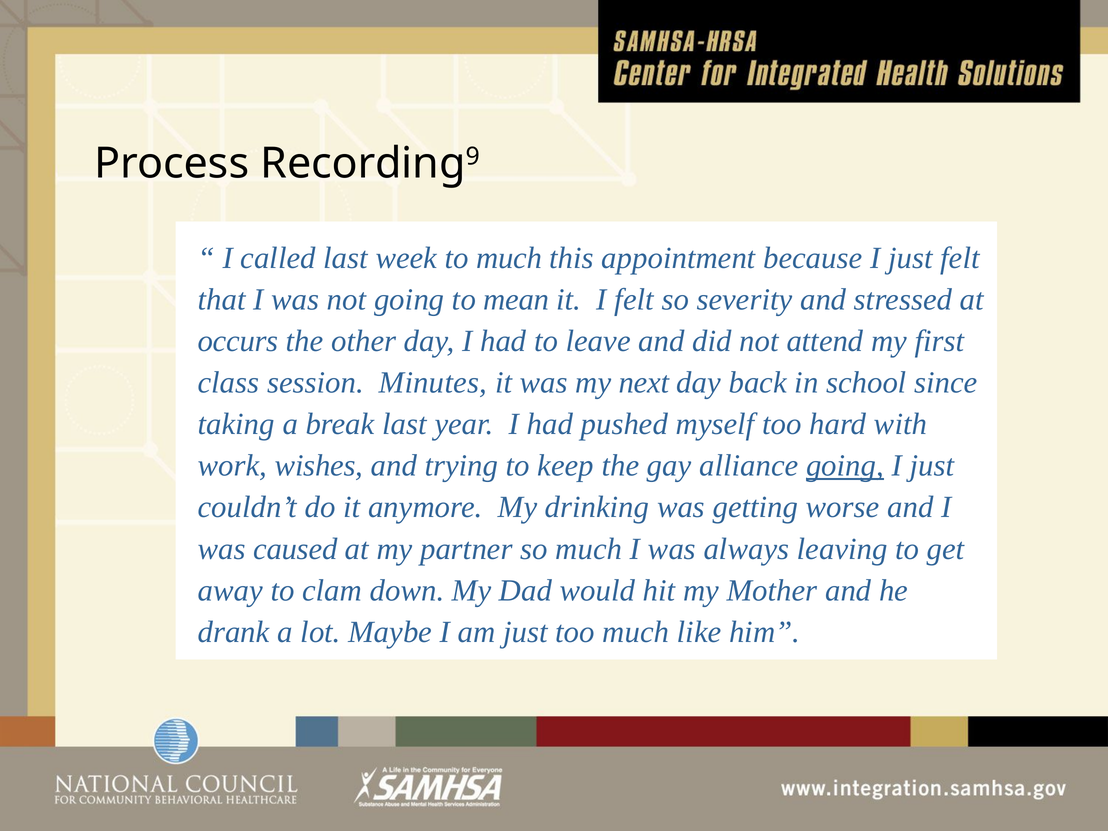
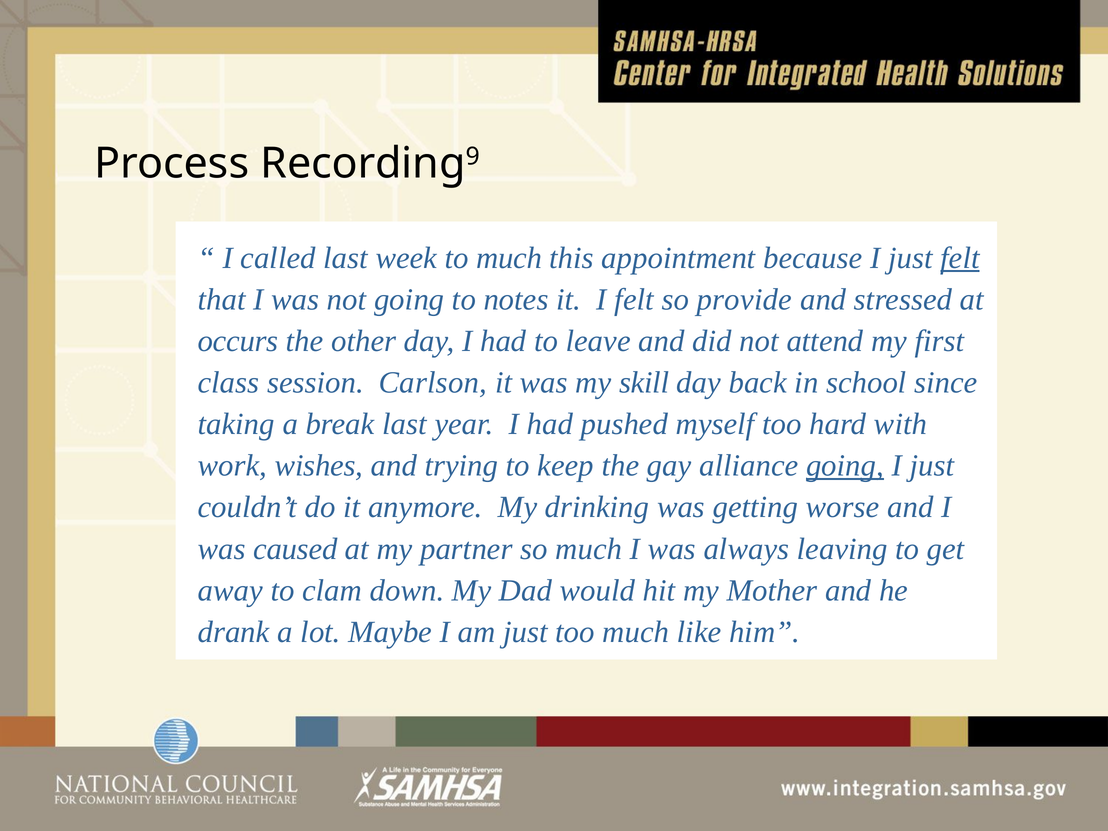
felt at (960, 258) underline: none -> present
mean: mean -> notes
severity: severity -> provide
Minutes: Minutes -> Carlson
next: next -> skill
